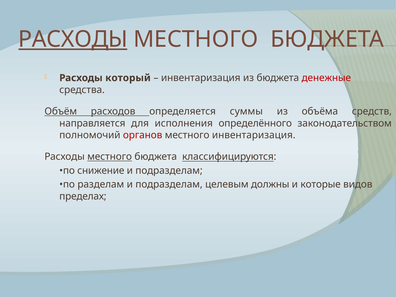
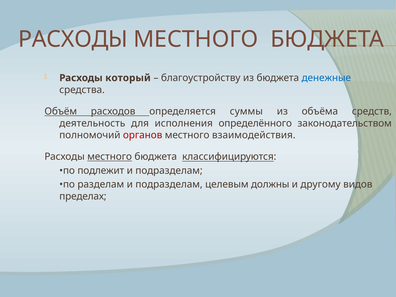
РАСХОДЫ at (73, 39) underline: present -> none
инвентаризация at (201, 78): инвентаризация -> благоустройству
денежные colour: red -> blue
направляется: направляется -> деятельность
местного инвентаризация: инвентаризация -> взаимодействия
снижение: снижение -> подлежит
которые: которые -> другому
